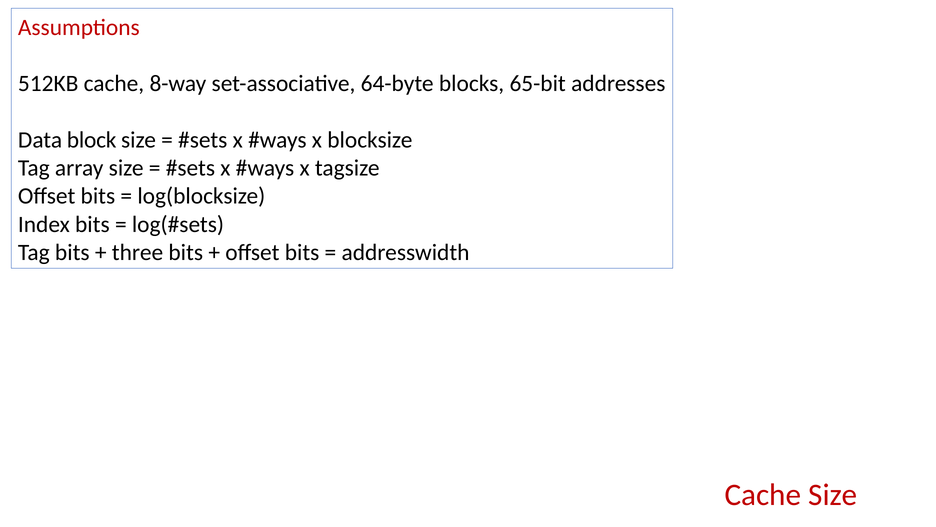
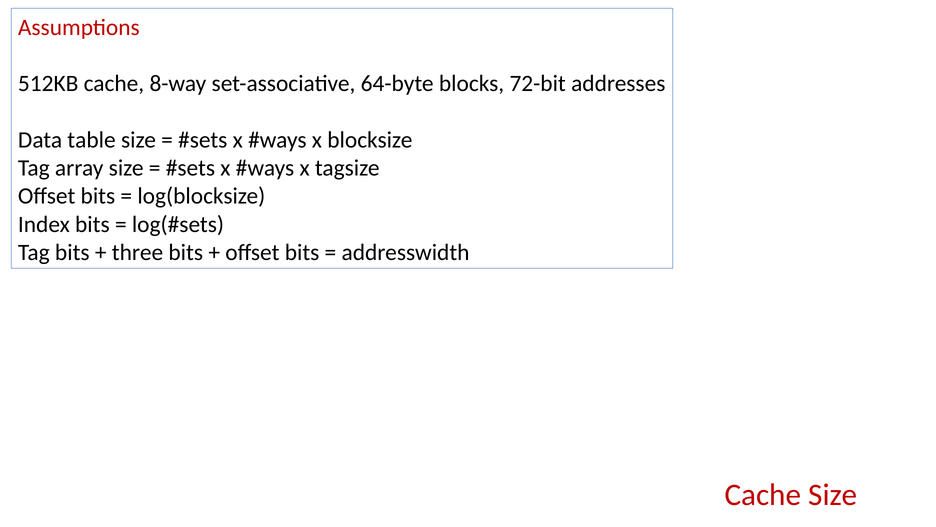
65-bit: 65-bit -> 72-bit
block: block -> table
